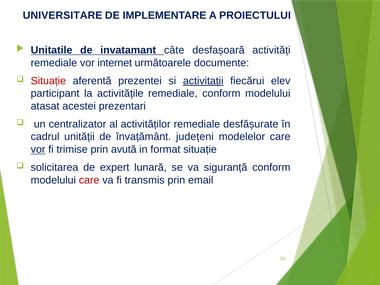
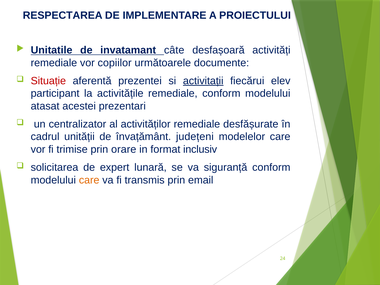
UNIVERSITARE: UNIVERSITARE -> RESPECTAREA
internet: internet -> copiilor
vor at (38, 149) underline: present -> none
avută: avută -> orare
format situație: situație -> inclusiv
care at (89, 180) colour: red -> orange
